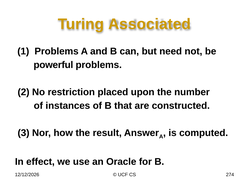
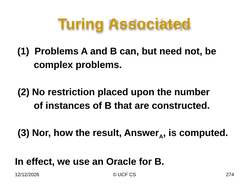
powerful: powerful -> complex
